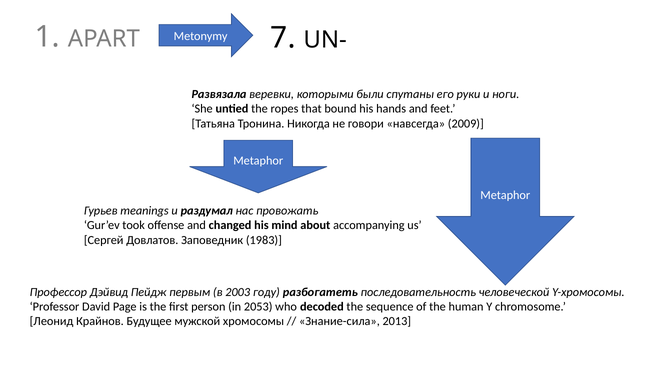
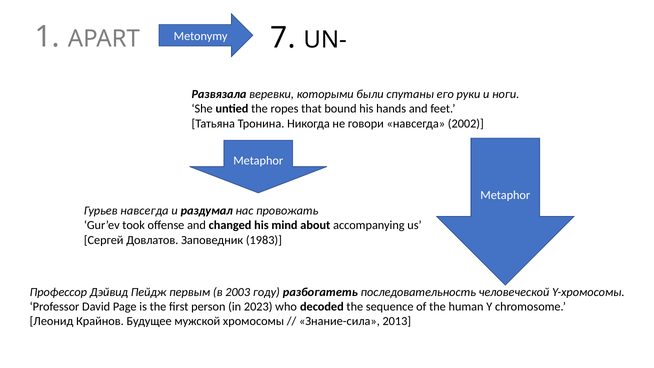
2009: 2009 -> 2002
Гурьев meanings: meanings -> навсегда
2053: 2053 -> 2023
